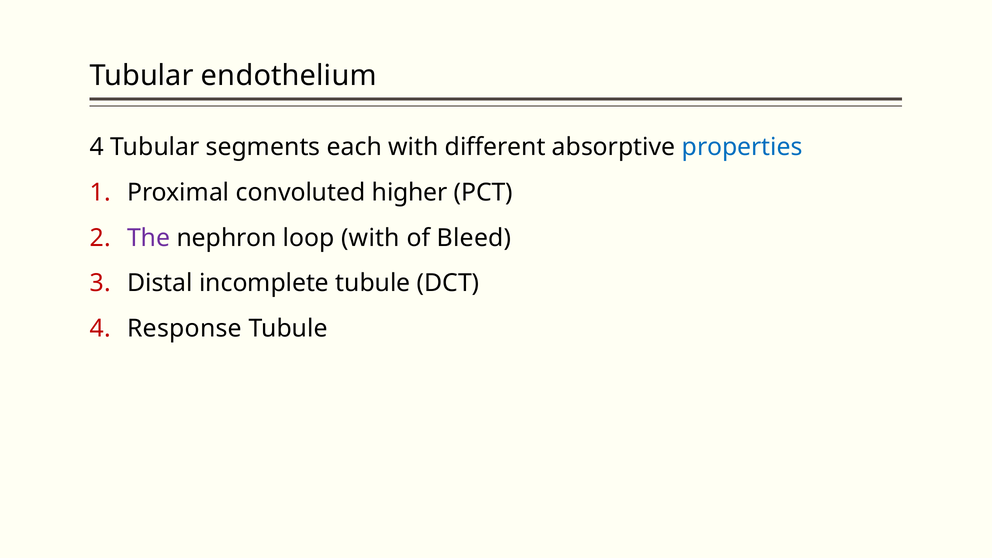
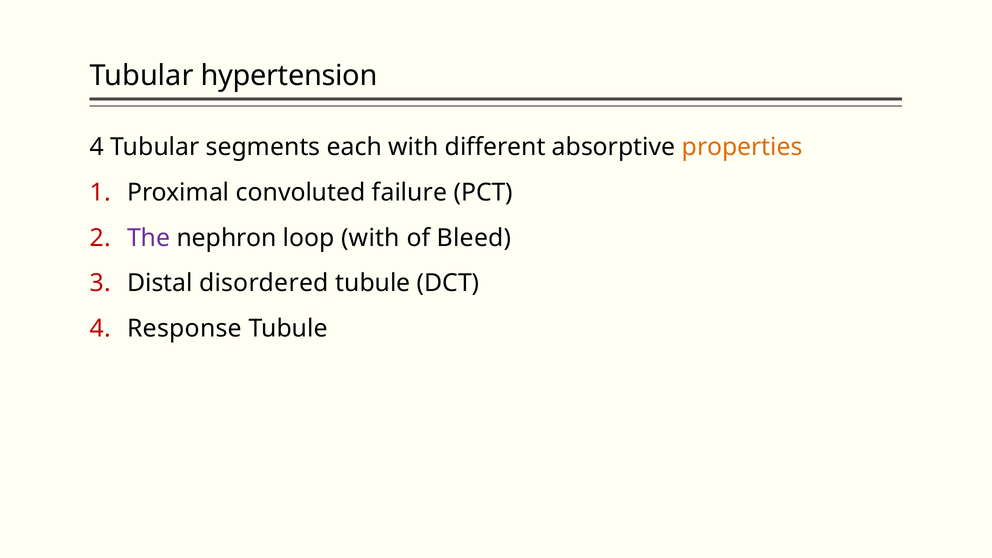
endothelium: endothelium -> hypertension
properties colour: blue -> orange
higher: higher -> failure
incomplete: incomplete -> disordered
